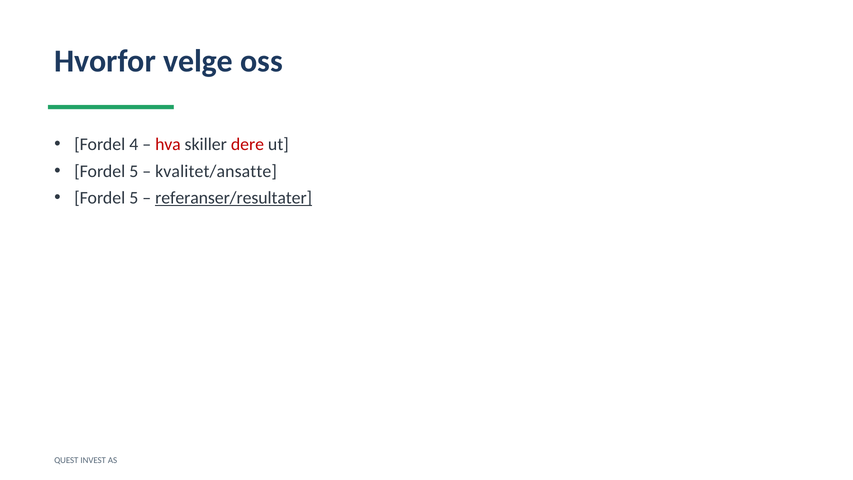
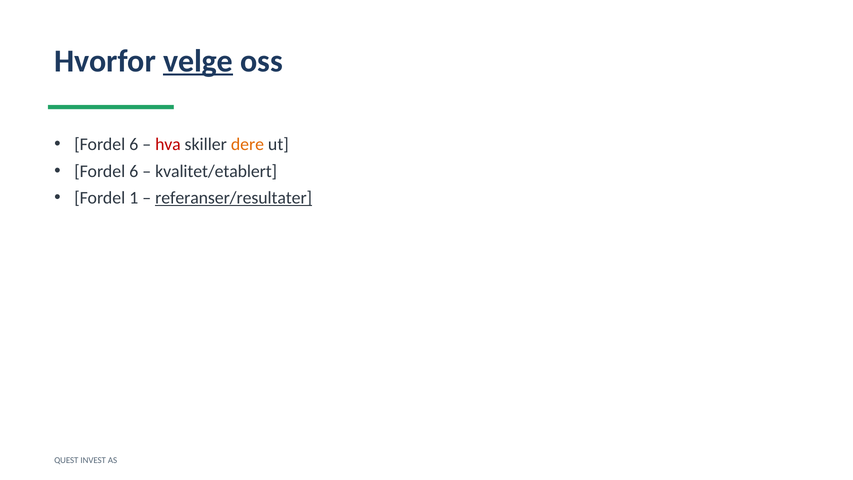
velge underline: none -> present
4 at (134, 144): 4 -> 6
dere colour: red -> orange
5 at (134, 171): 5 -> 6
kvalitet/ansatte: kvalitet/ansatte -> kvalitet/etablert
5 at (134, 198): 5 -> 1
